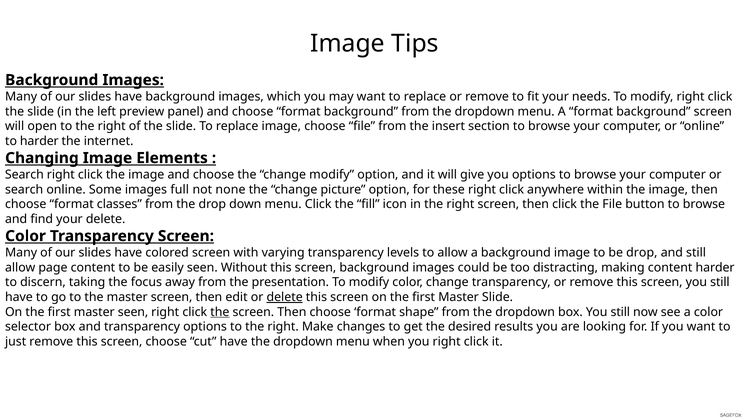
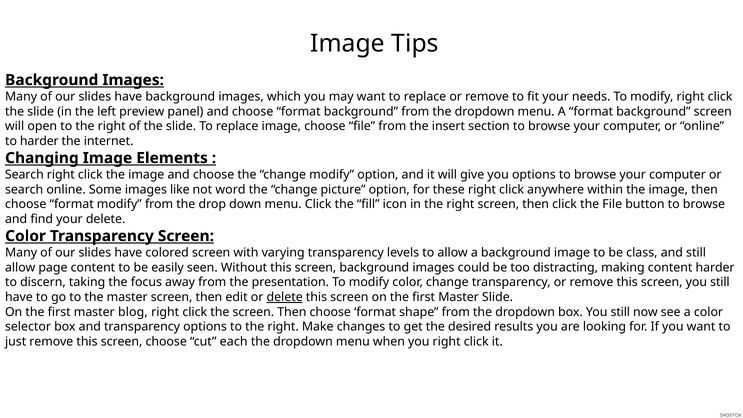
full: full -> like
none: none -> word
format classes: classes -> modify
be drop: drop -> class
master seen: seen -> blog
the at (220, 312) underline: present -> none
cut have: have -> each
